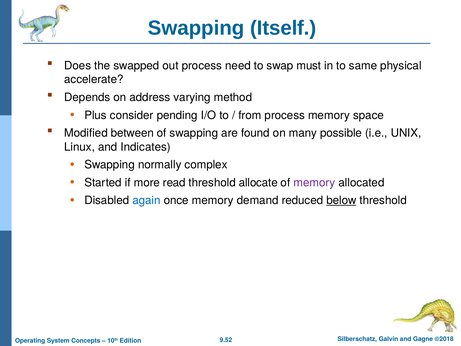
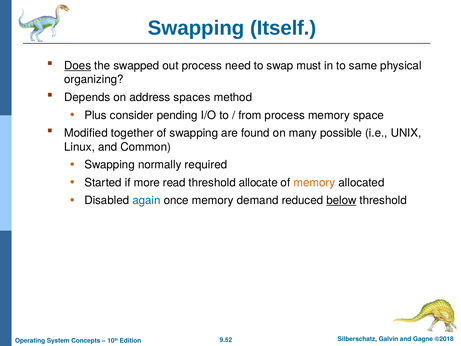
Does underline: none -> present
accelerate: accelerate -> organizing
varying: varying -> spaces
between: between -> together
Indicates: Indicates -> Common
complex: complex -> required
memory at (314, 183) colour: purple -> orange
